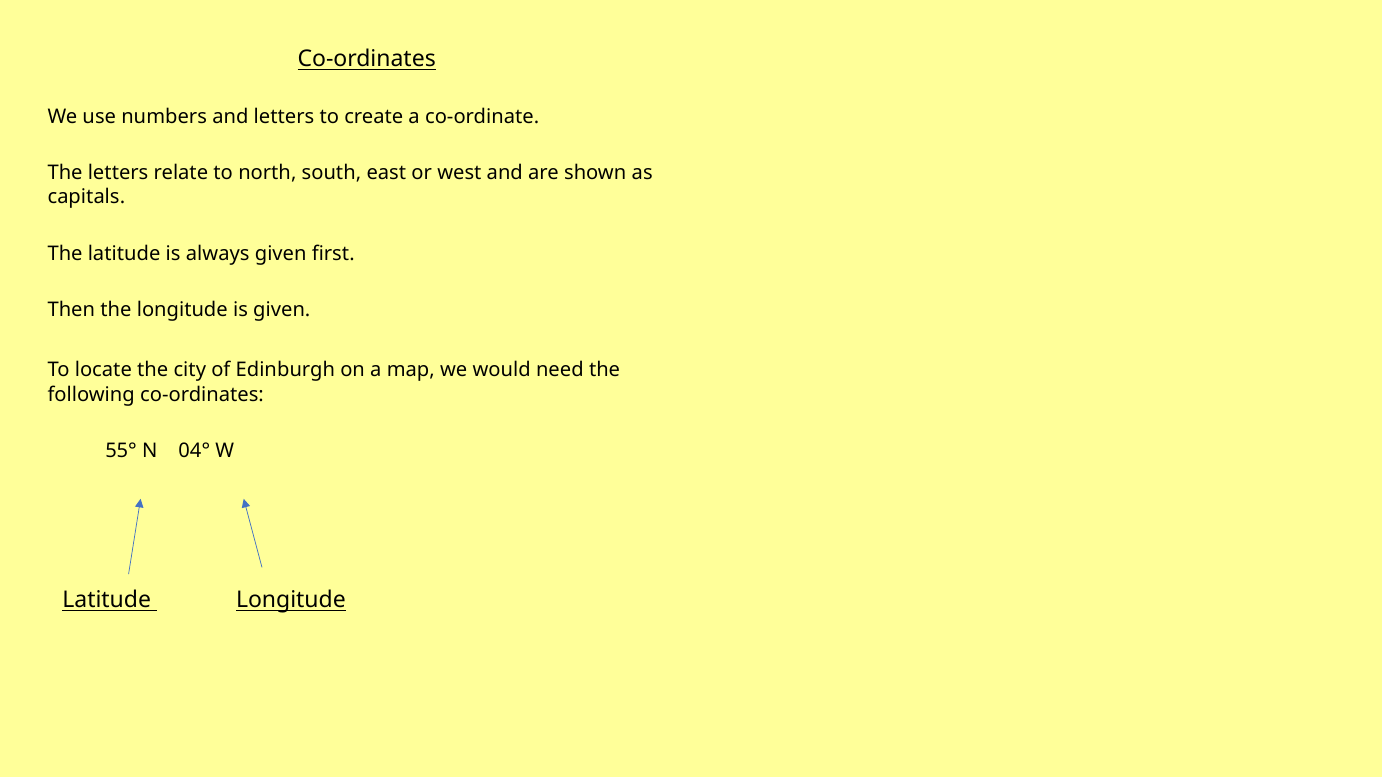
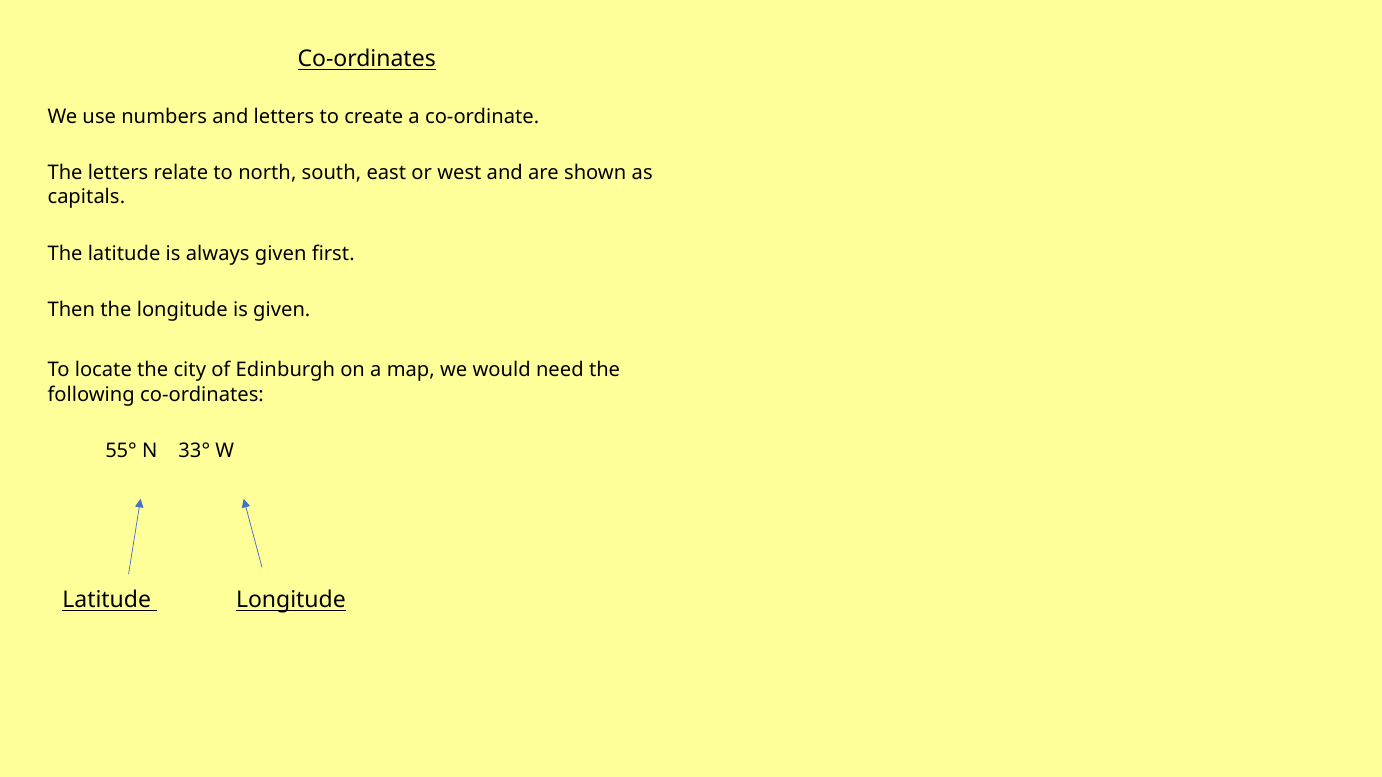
04°: 04° -> 33°
